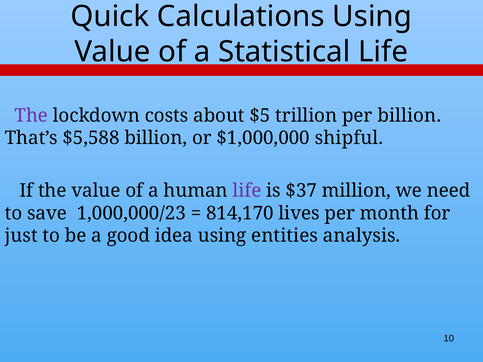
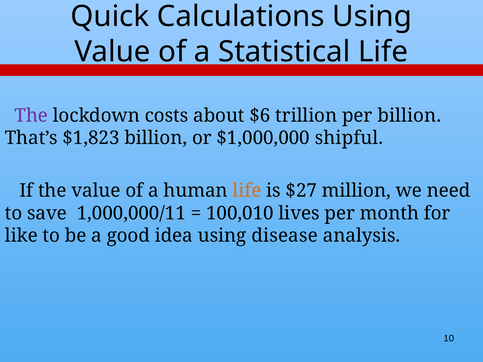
$5: $5 -> $6
$5,588: $5,588 -> $1,823
life at (247, 191) colour: purple -> orange
$37: $37 -> $27
1,000,000/23: 1,000,000/23 -> 1,000,000/11
814,170: 814,170 -> 100,010
just: just -> like
entities: entities -> disease
